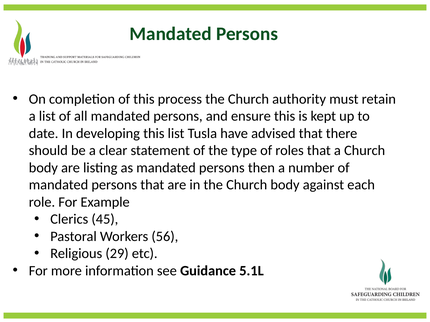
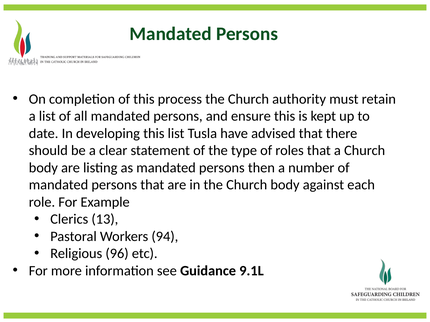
45: 45 -> 13
56: 56 -> 94
29: 29 -> 96
5.1L: 5.1L -> 9.1L
